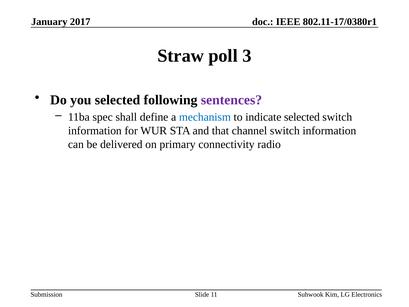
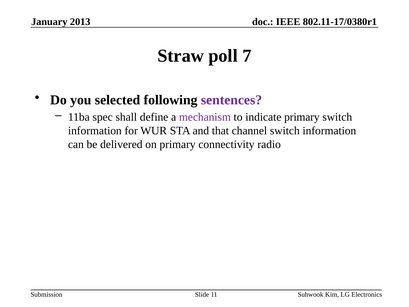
2017: 2017 -> 2013
3: 3 -> 7
mechanism colour: blue -> purple
indicate selected: selected -> primary
